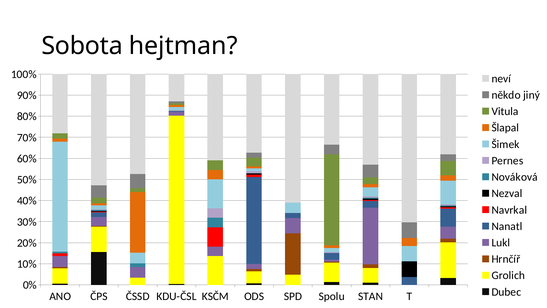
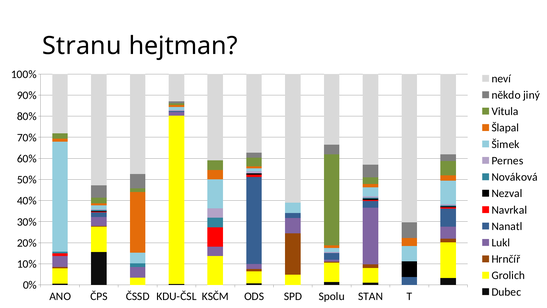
Sobota: Sobota -> Stranu
